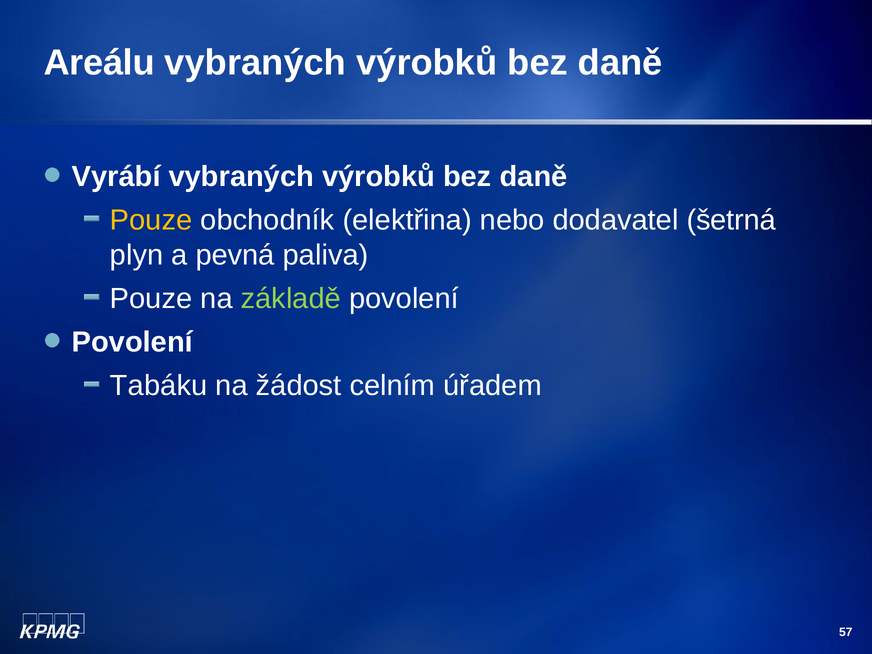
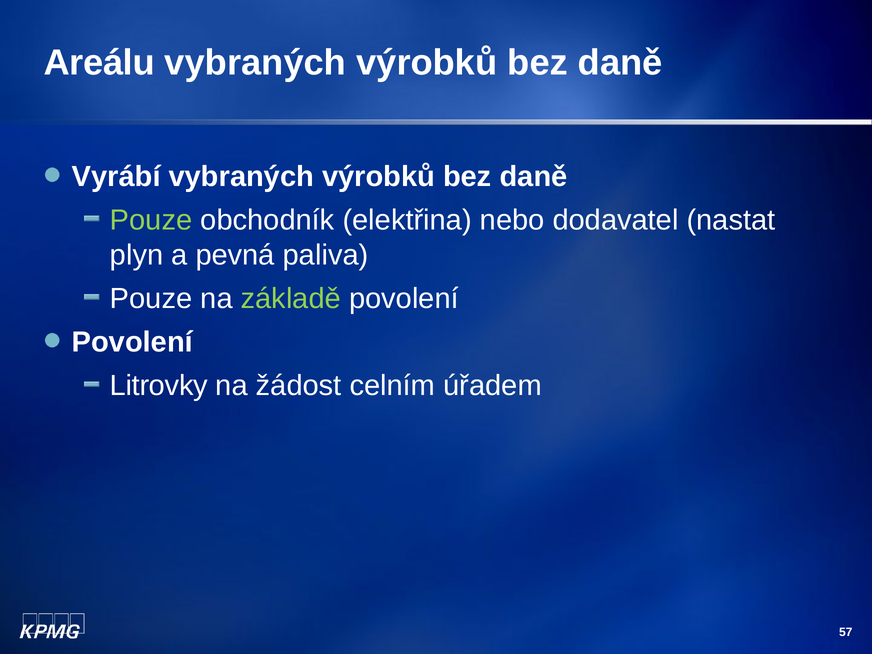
Pouze at (151, 220) colour: yellow -> light green
šetrná: šetrná -> nastat
Tabáku: Tabáku -> Litrovky
